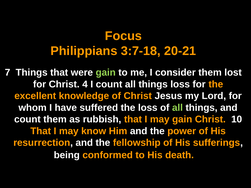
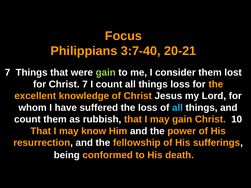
3:7-18: 3:7-18 -> 3:7-40
Christ 4: 4 -> 7
all at (177, 108) colour: light green -> light blue
